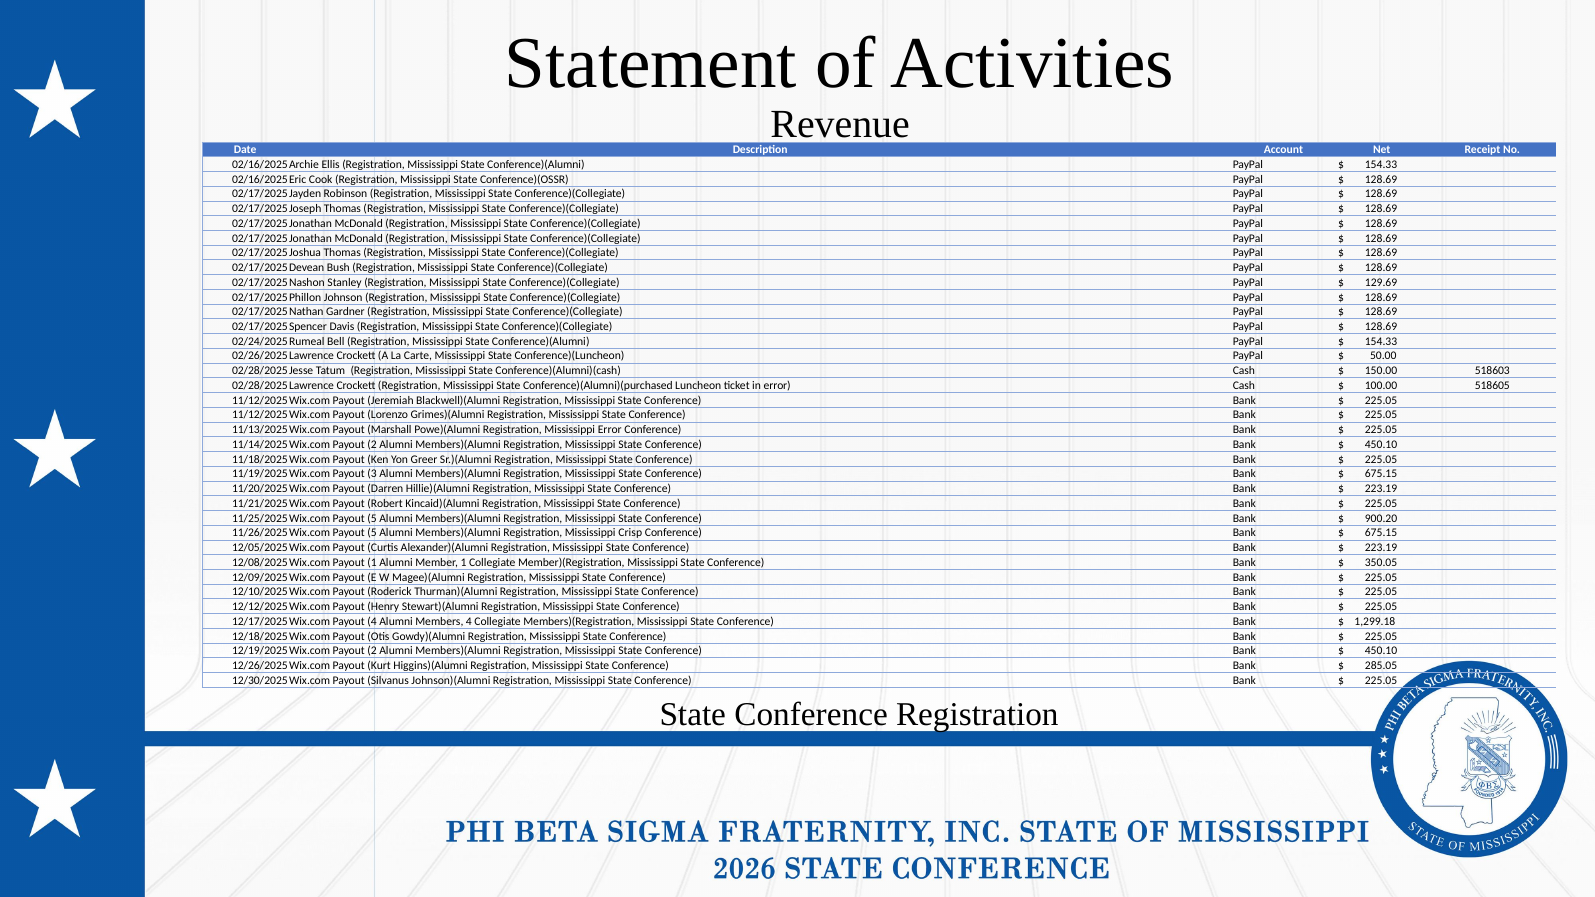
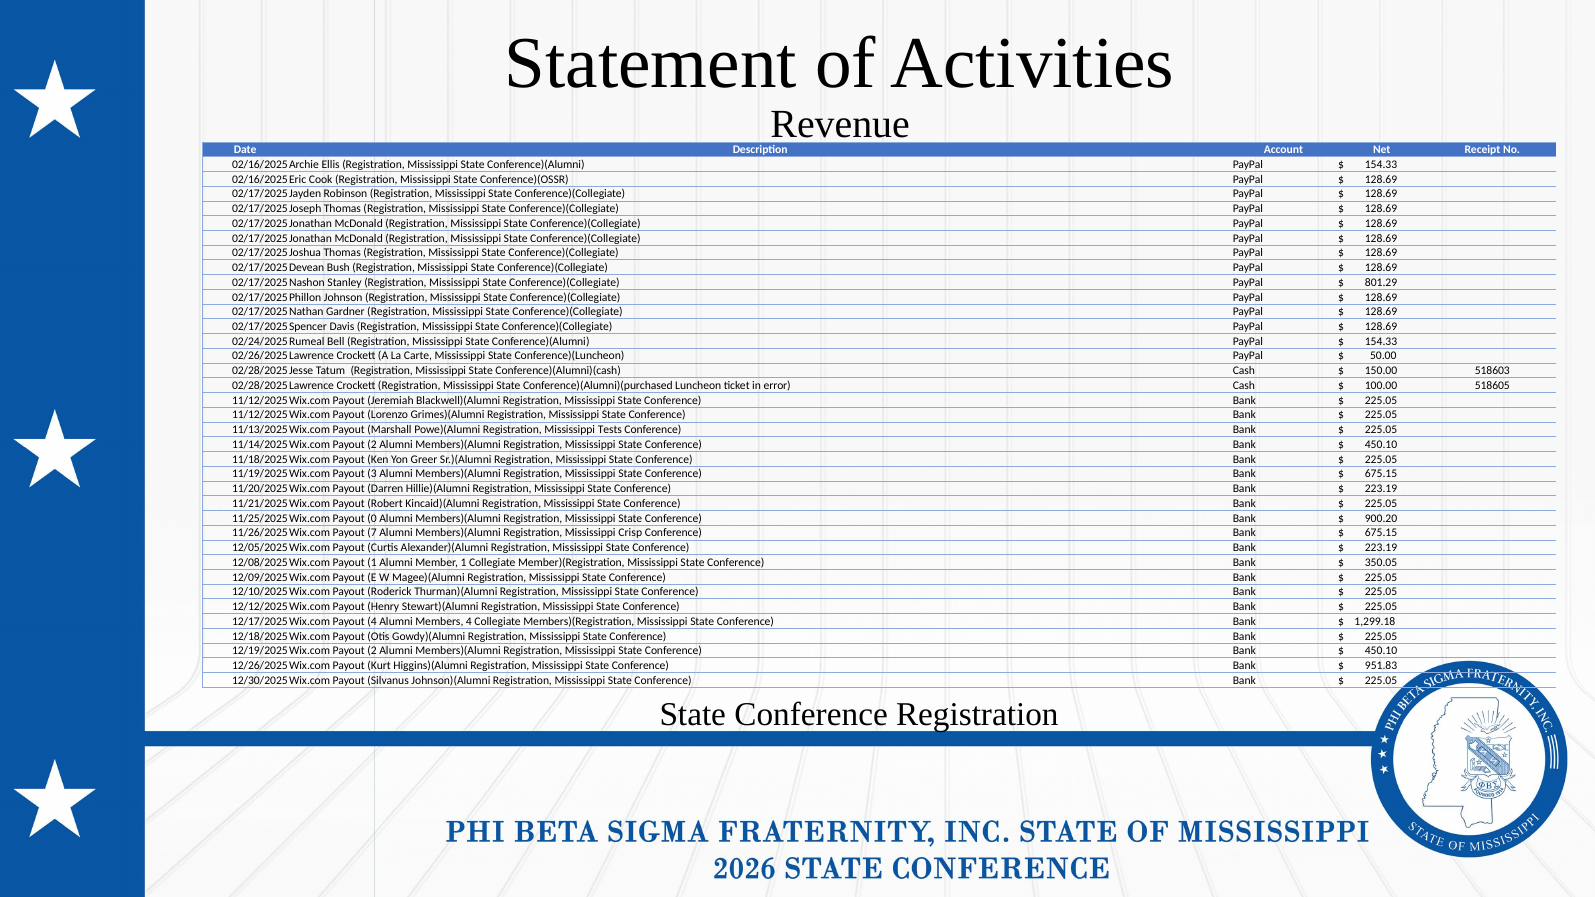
129.69: 129.69 -> 801.29
Mississippi Error: Error -> Tests
5 at (372, 518): 5 -> 0
5 at (372, 533): 5 -> 7
285.05: 285.05 -> 951.83
